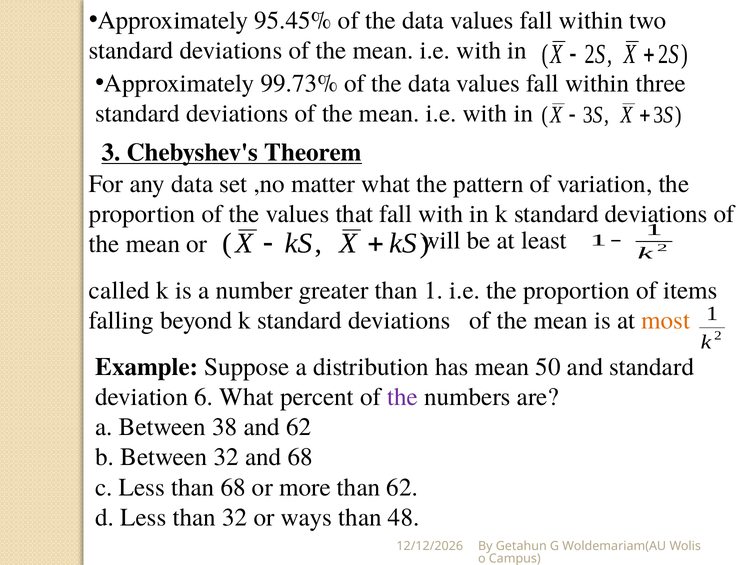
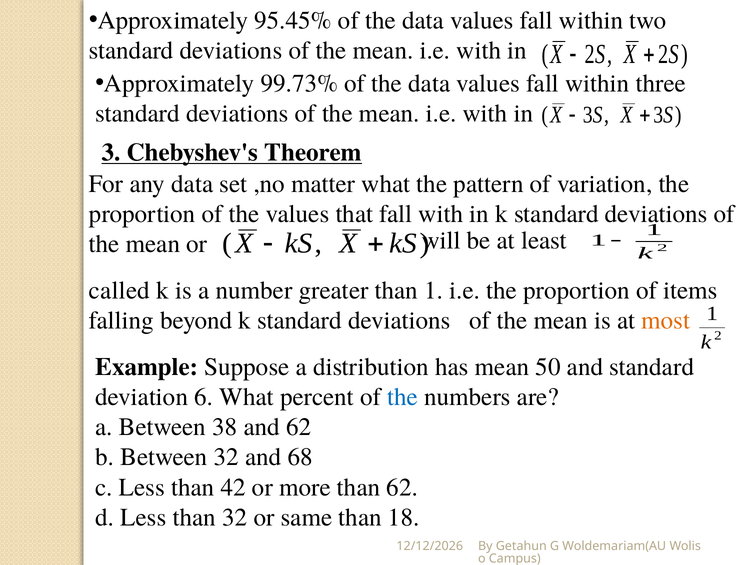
the at (403, 397) colour: purple -> blue
than 68: 68 -> 42
ways: ways -> same
48: 48 -> 18
